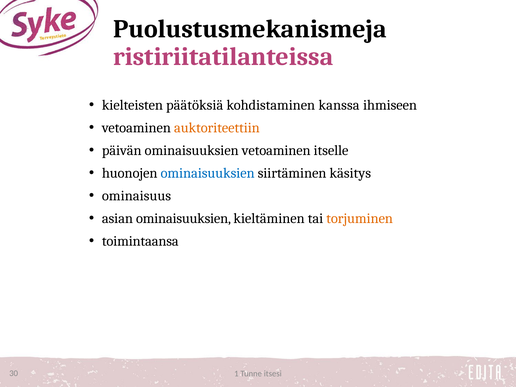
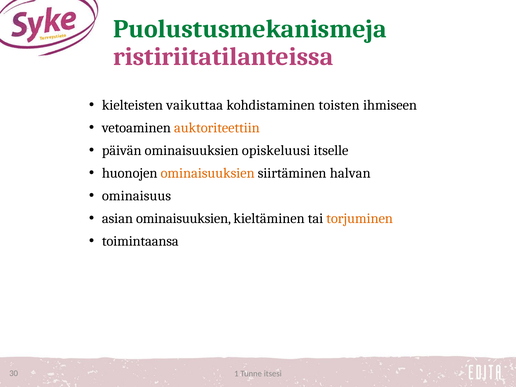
Puolustusmekanismeja colour: black -> green
päätöksiä: päätöksiä -> vaikuttaa
kanssa: kanssa -> toisten
ominaisuuksien vetoaminen: vetoaminen -> opiskeluusi
ominaisuuksien at (208, 173) colour: blue -> orange
käsitys: käsitys -> halvan
